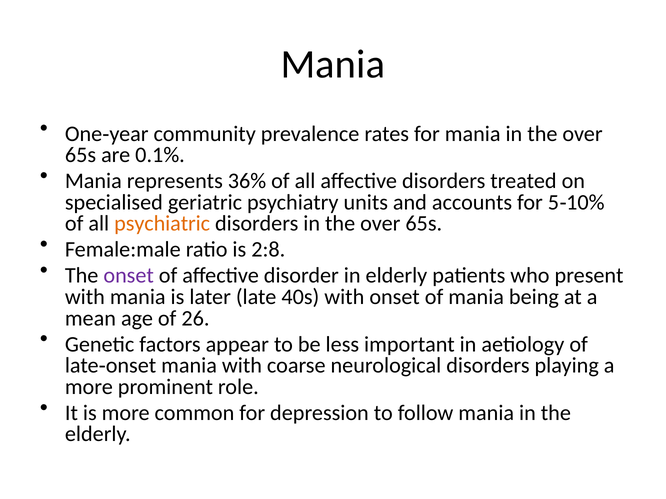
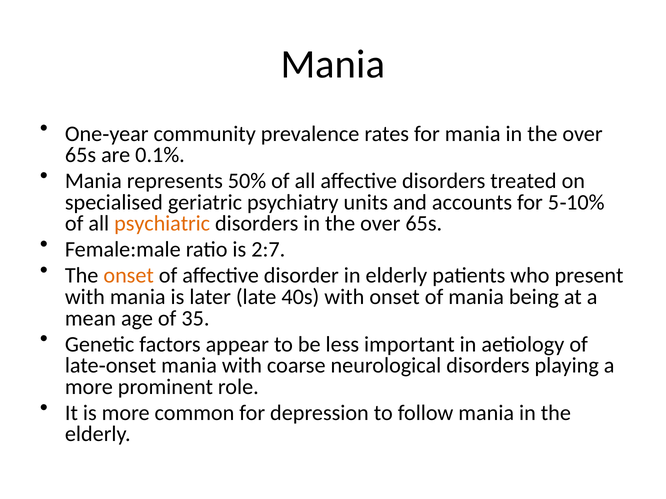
36%: 36% -> 50%
2:8: 2:8 -> 2:7
onset at (129, 276) colour: purple -> orange
26: 26 -> 35
